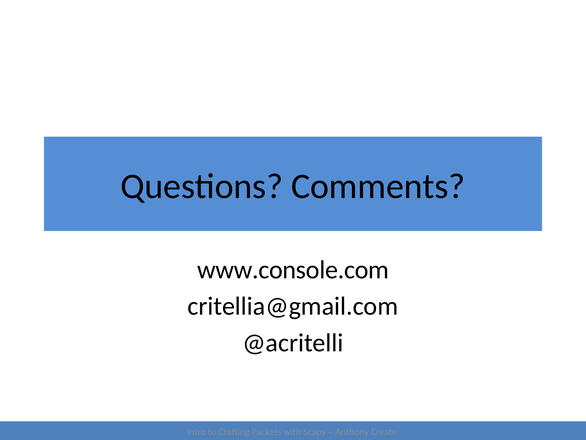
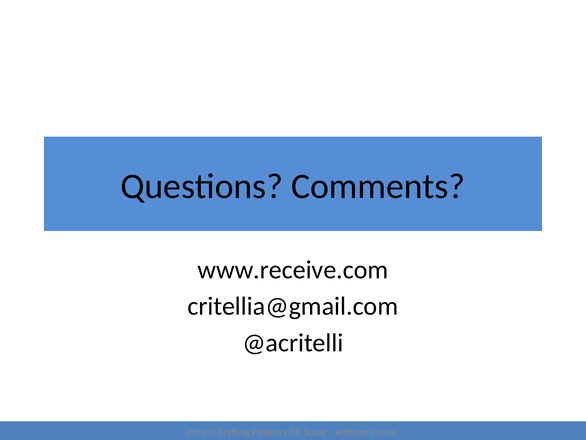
www.console.com: www.console.com -> www.receive.com
